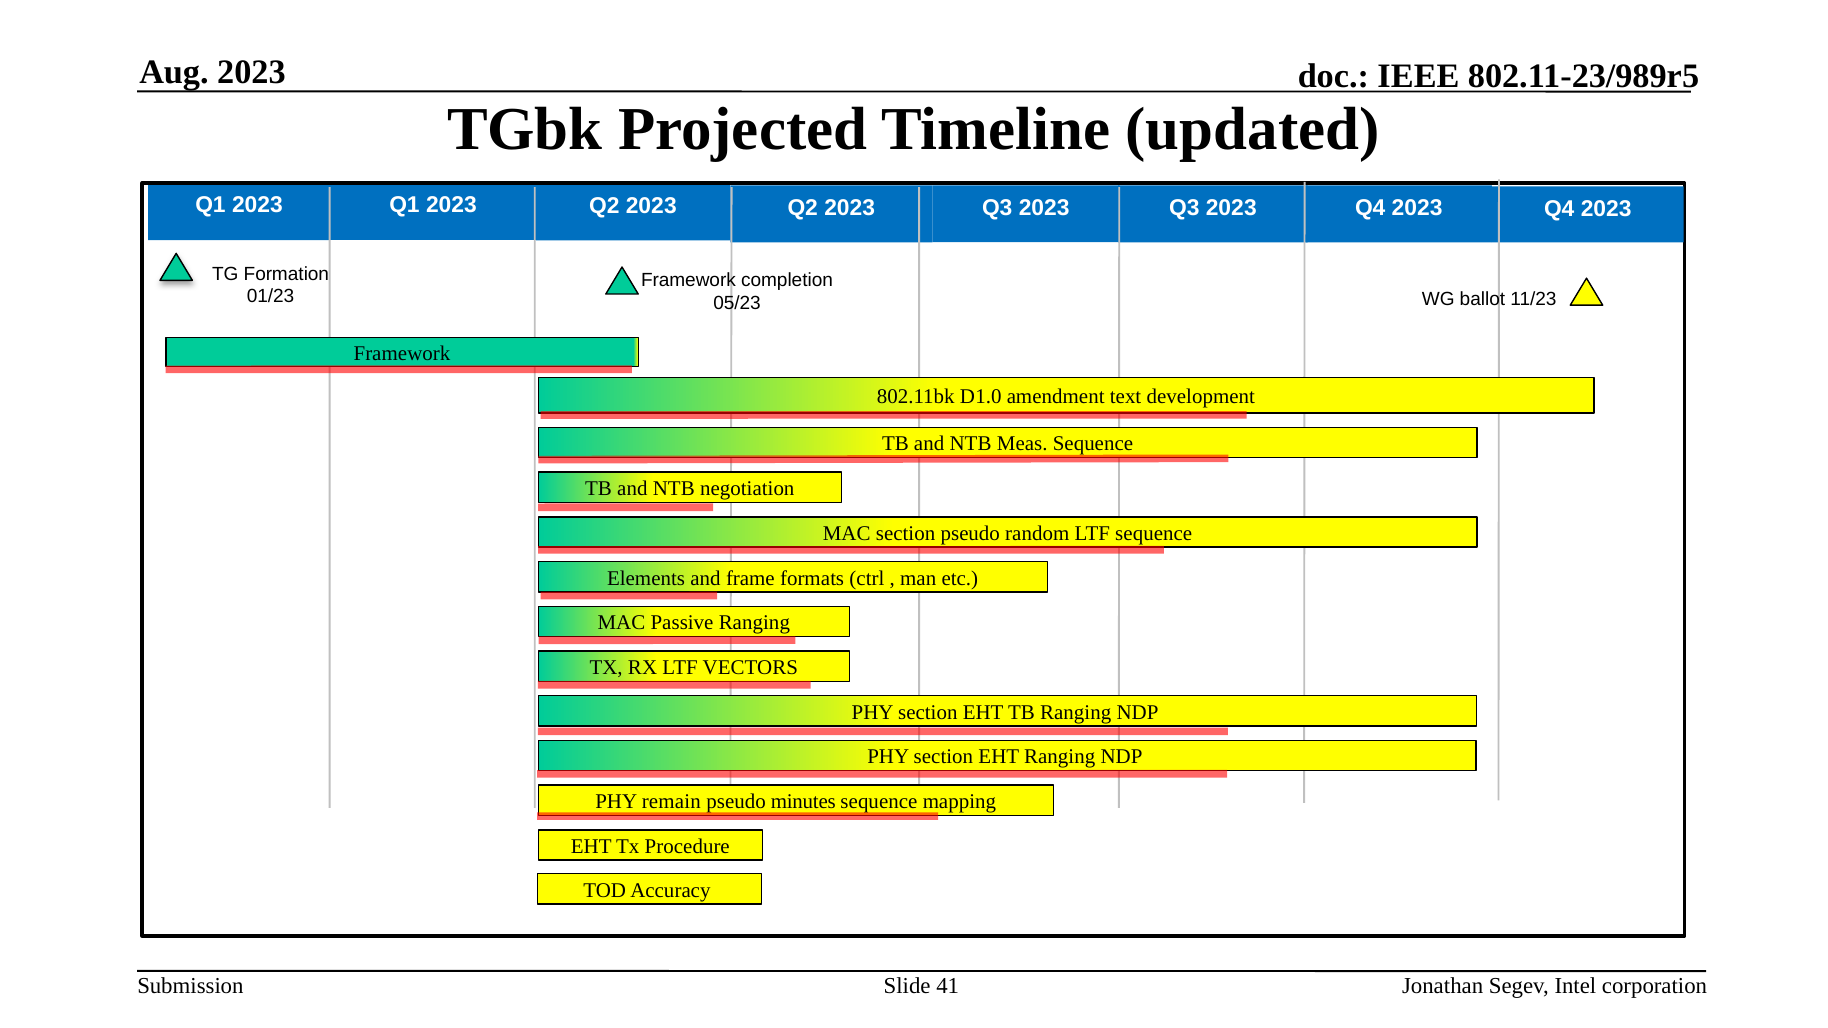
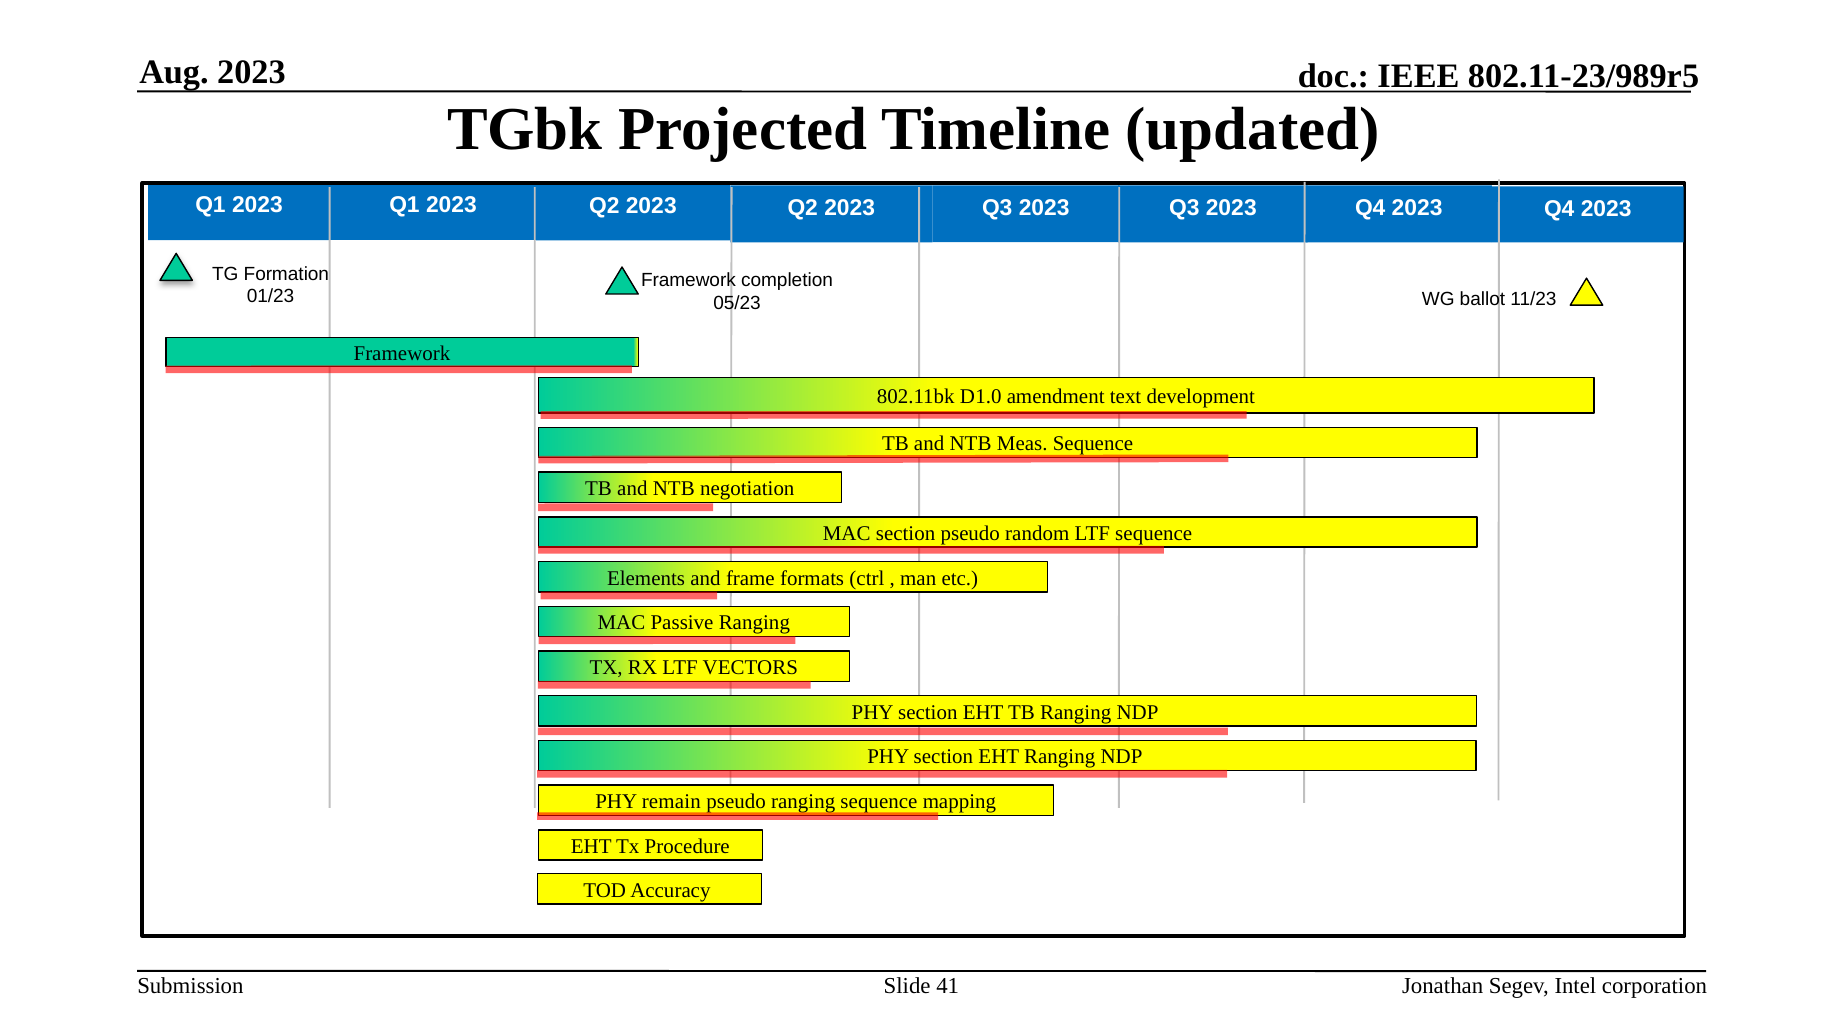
pseudo minutes: minutes -> ranging
